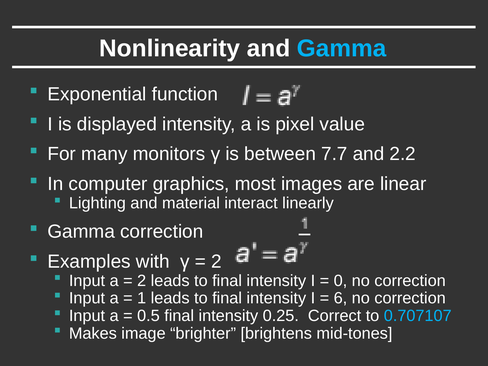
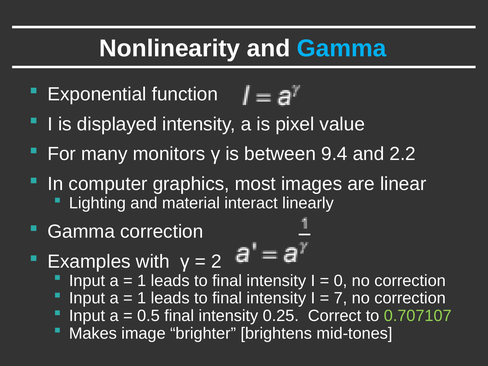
7.7: 7.7 -> 9.4
2 at (142, 281): 2 -> 1
6: 6 -> 7
0.707107 colour: light blue -> light green
